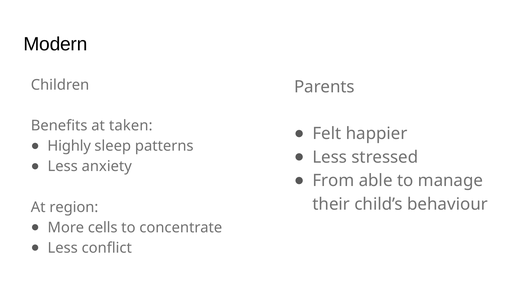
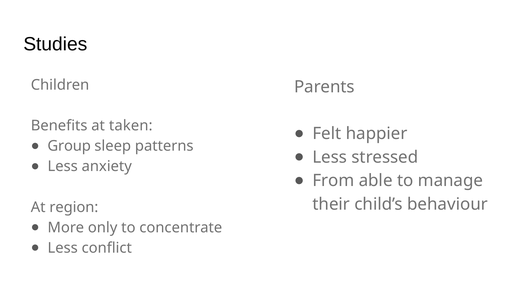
Modern: Modern -> Studies
Highly: Highly -> Group
cells: cells -> only
